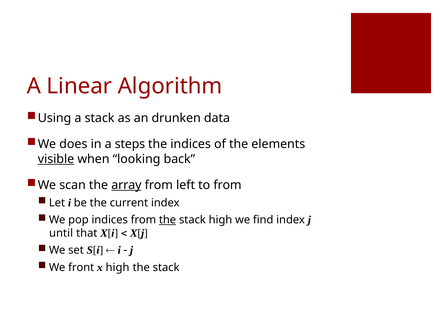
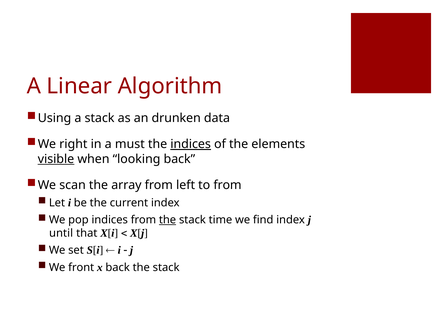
does: does -> right
steps: steps -> must
indices at (191, 144) underline: none -> present
array underline: present -> none
stack high: high -> time
x high: high -> back
